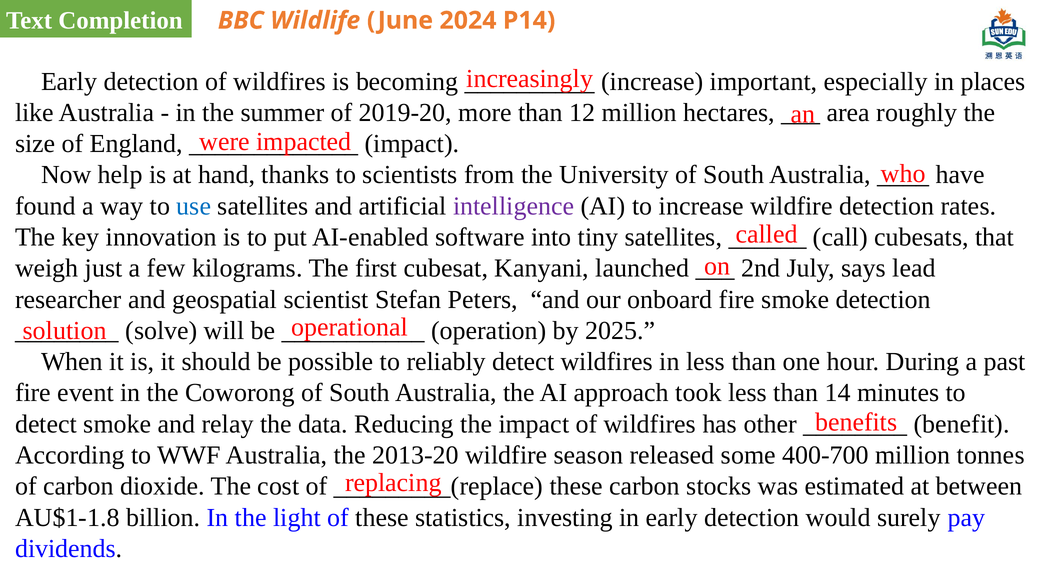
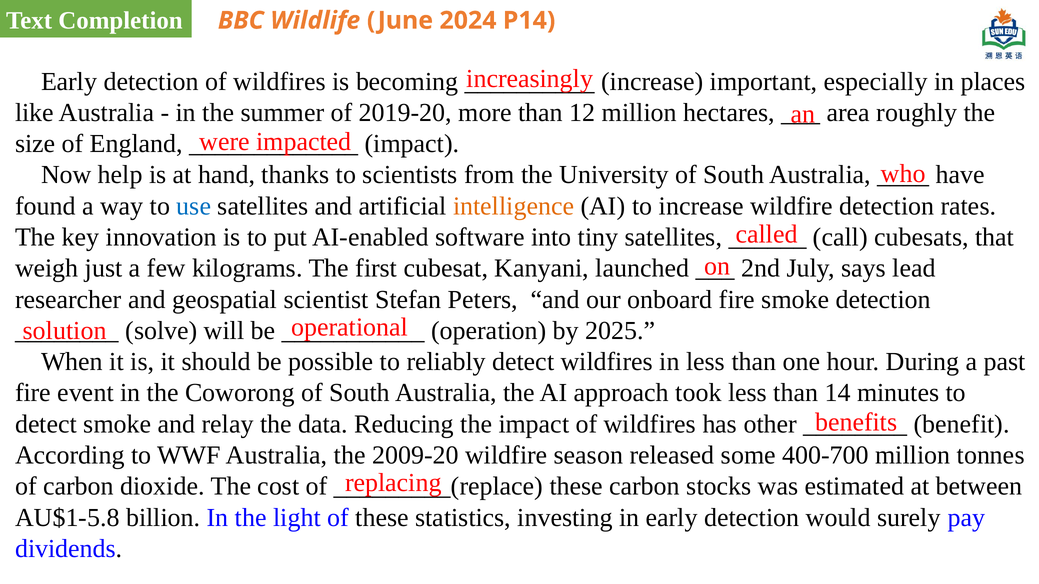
intelligence colour: purple -> orange
2013-20: 2013-20 -> 2009-20
AU$1-1.8: AU$1-1.8 -> AU$1-5.8
